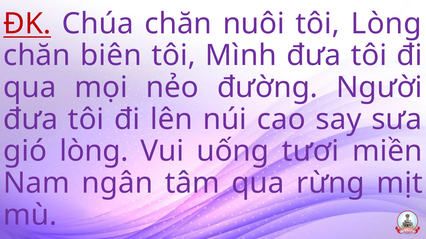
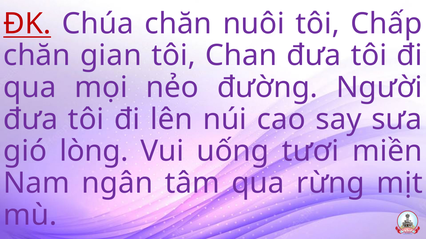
tôi Lòng: Lòng -> Chấp
biên: biên -> gian
Mình: Mình -> Chan
